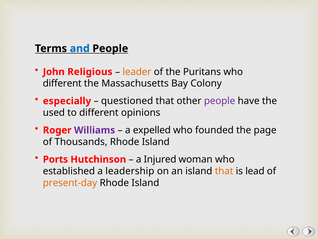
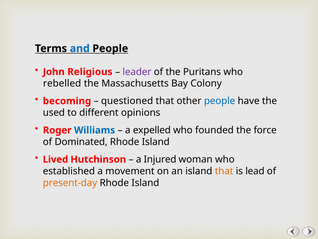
leader colour: orange -> purple
different at (62, 83): different -> rebelled
especially: especially -> becoming
people at (220, 101) colour: purple -> blue
Williams colour: purple -> blue
page: page -> force
Thousands: Thousands -> Dominated
Ports: Ports -> Lived
leadership: leadership -> movement
